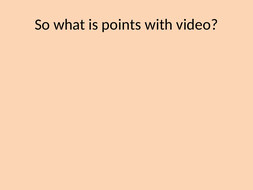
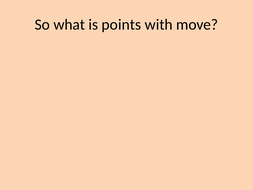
video: video -> move
